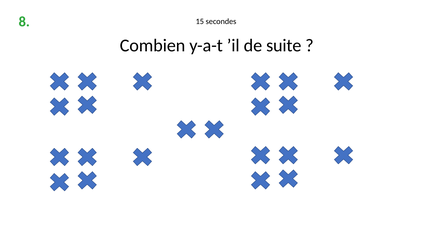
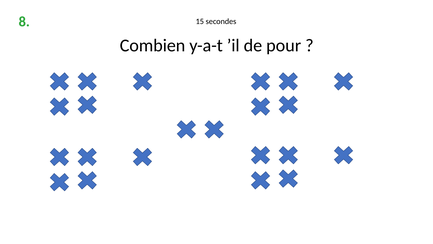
suite: suite -> pour
